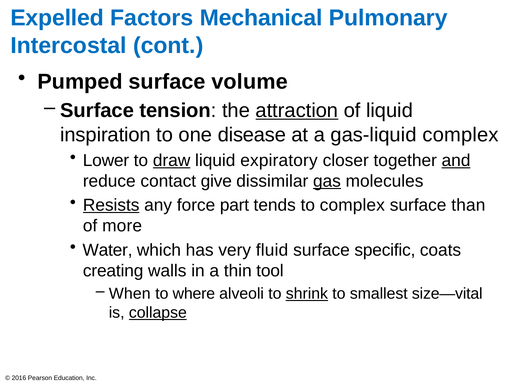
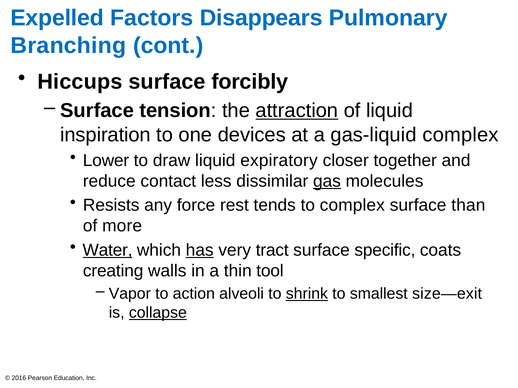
Mechanical: Mechanical -> Disappears
Intercostal: Intercostal -> Branching
Pumped: Pumped -> Hiccups
volume: volume -> forcibly
disease: disease -> devices
draw underline: present -> none
and underline: present -> none
give: give -> less
Resists underline: present -> none
part: part -> rest
Water underline: none -> present
has underline: none -> present
fluid: fluid -> tract
When: When -> Vapor
where: where -> action
size—vital: size—vital -> size—exit
